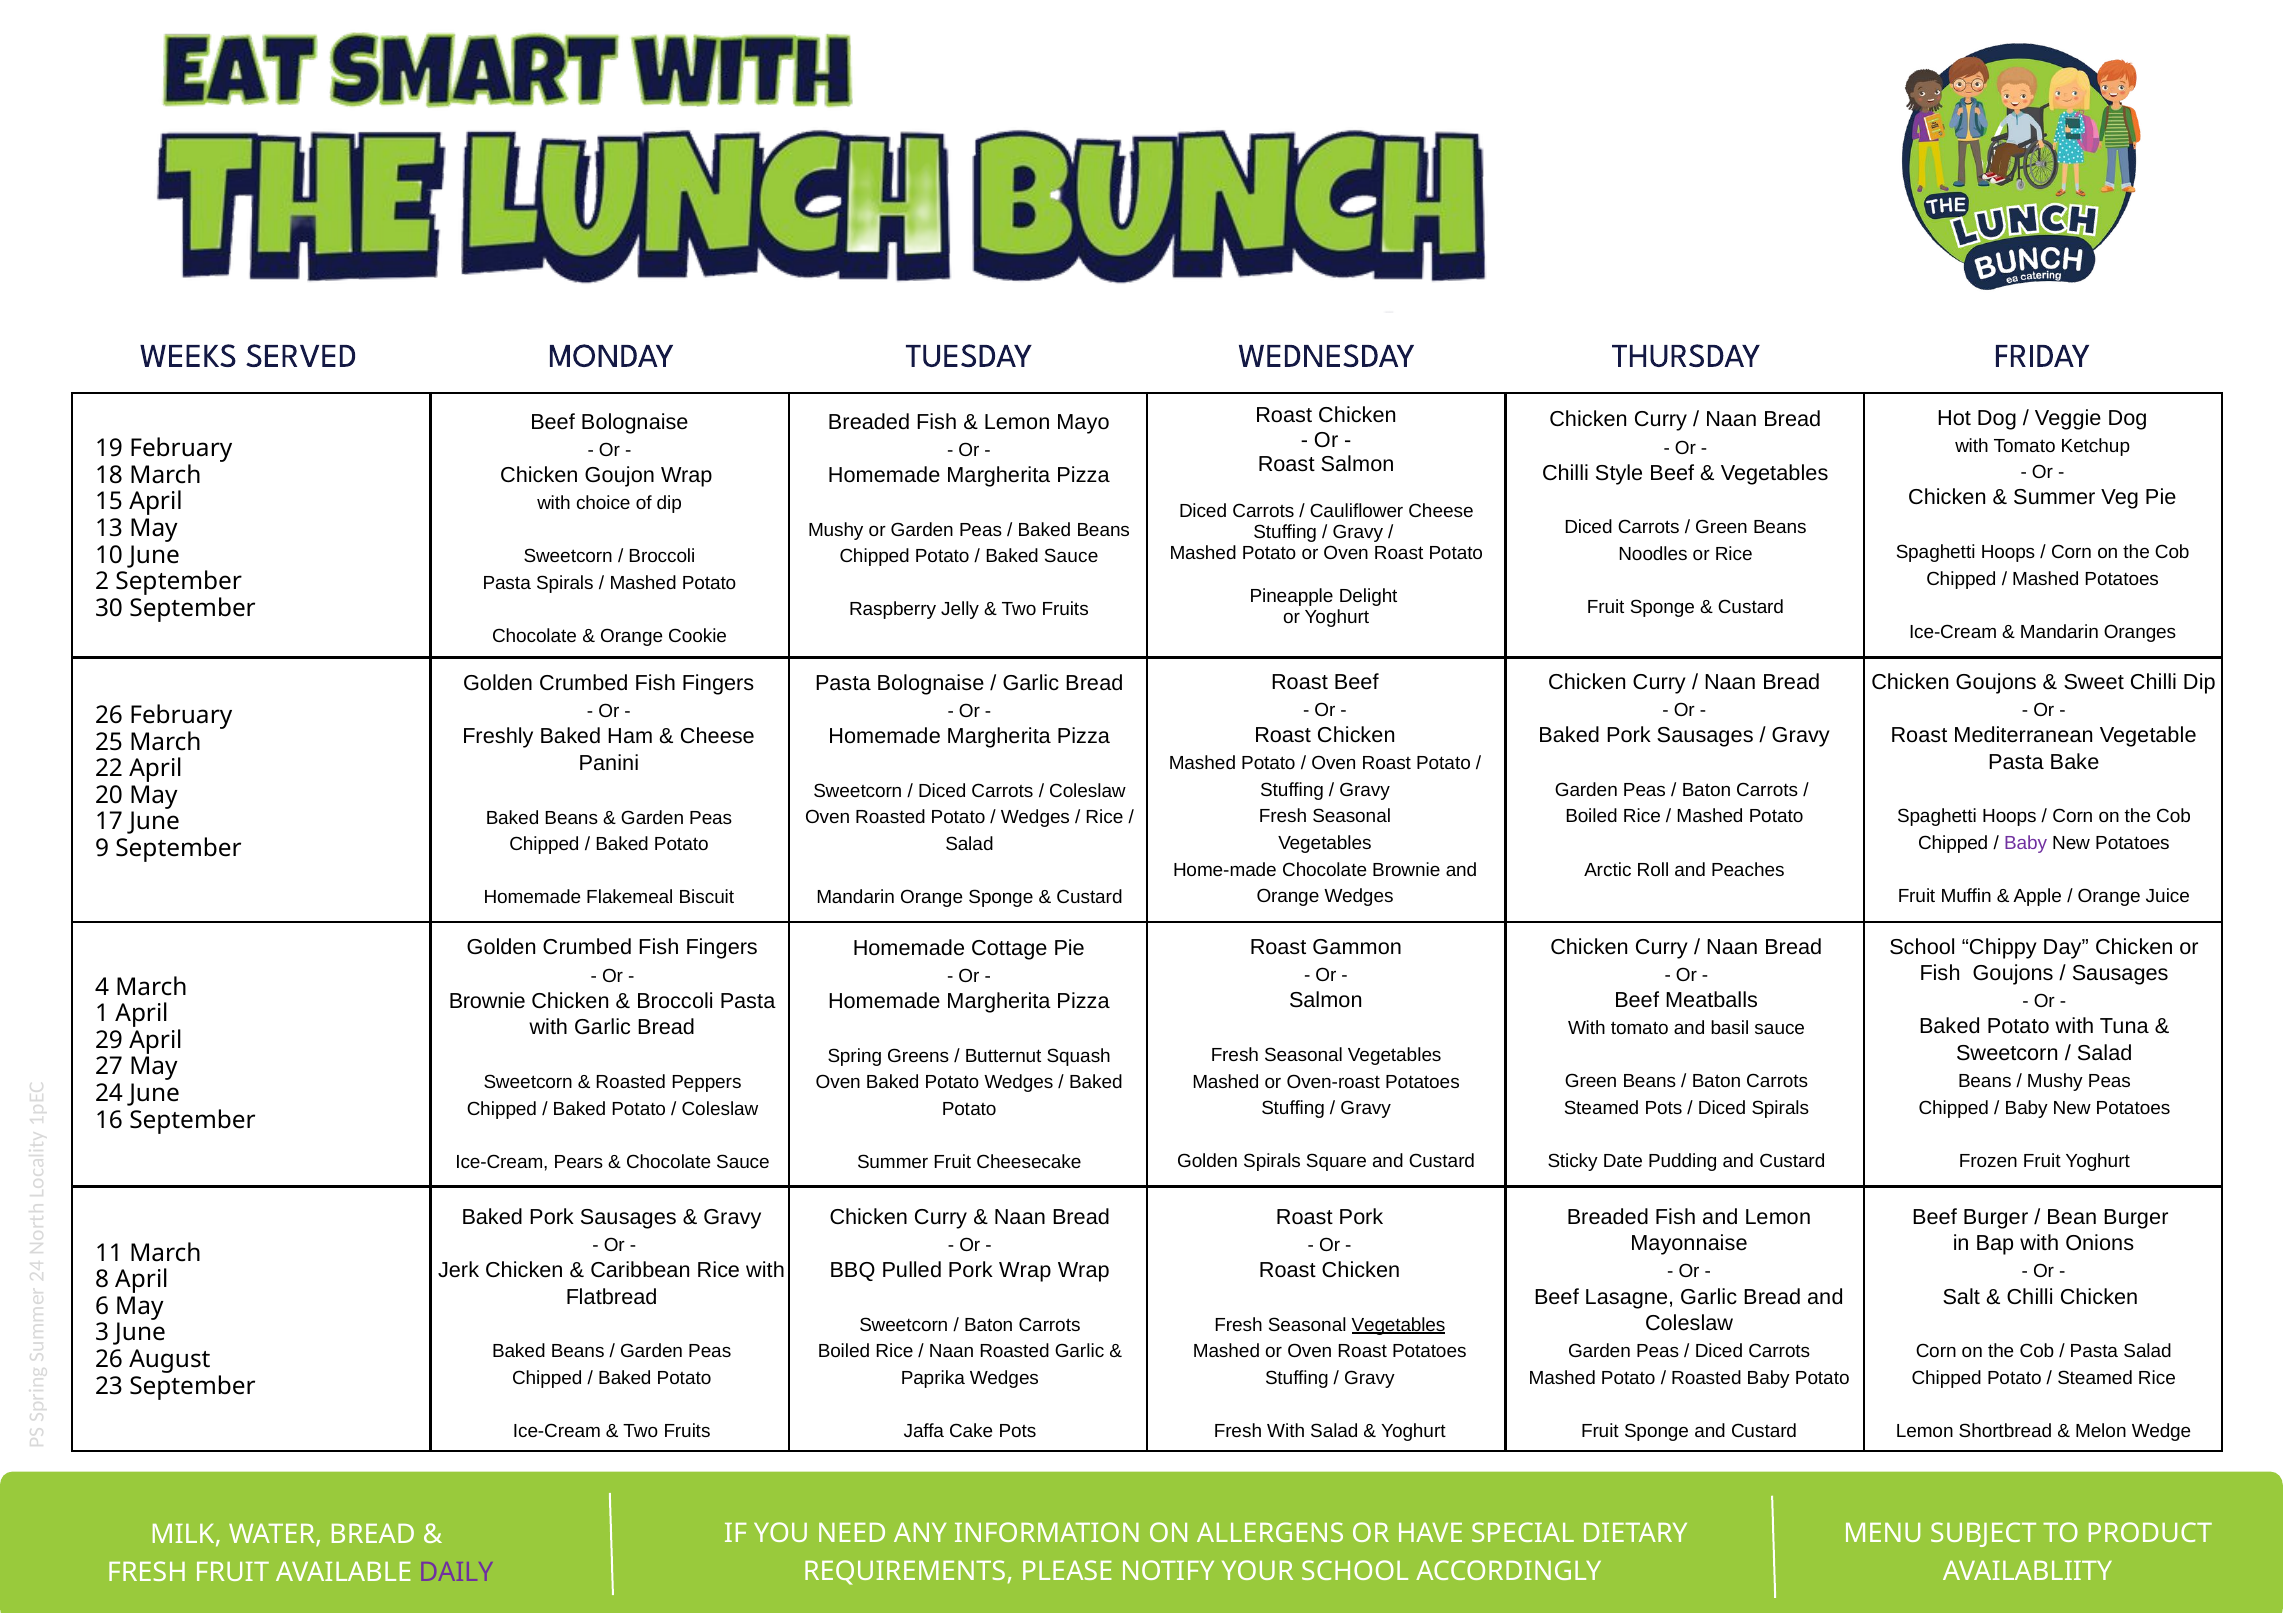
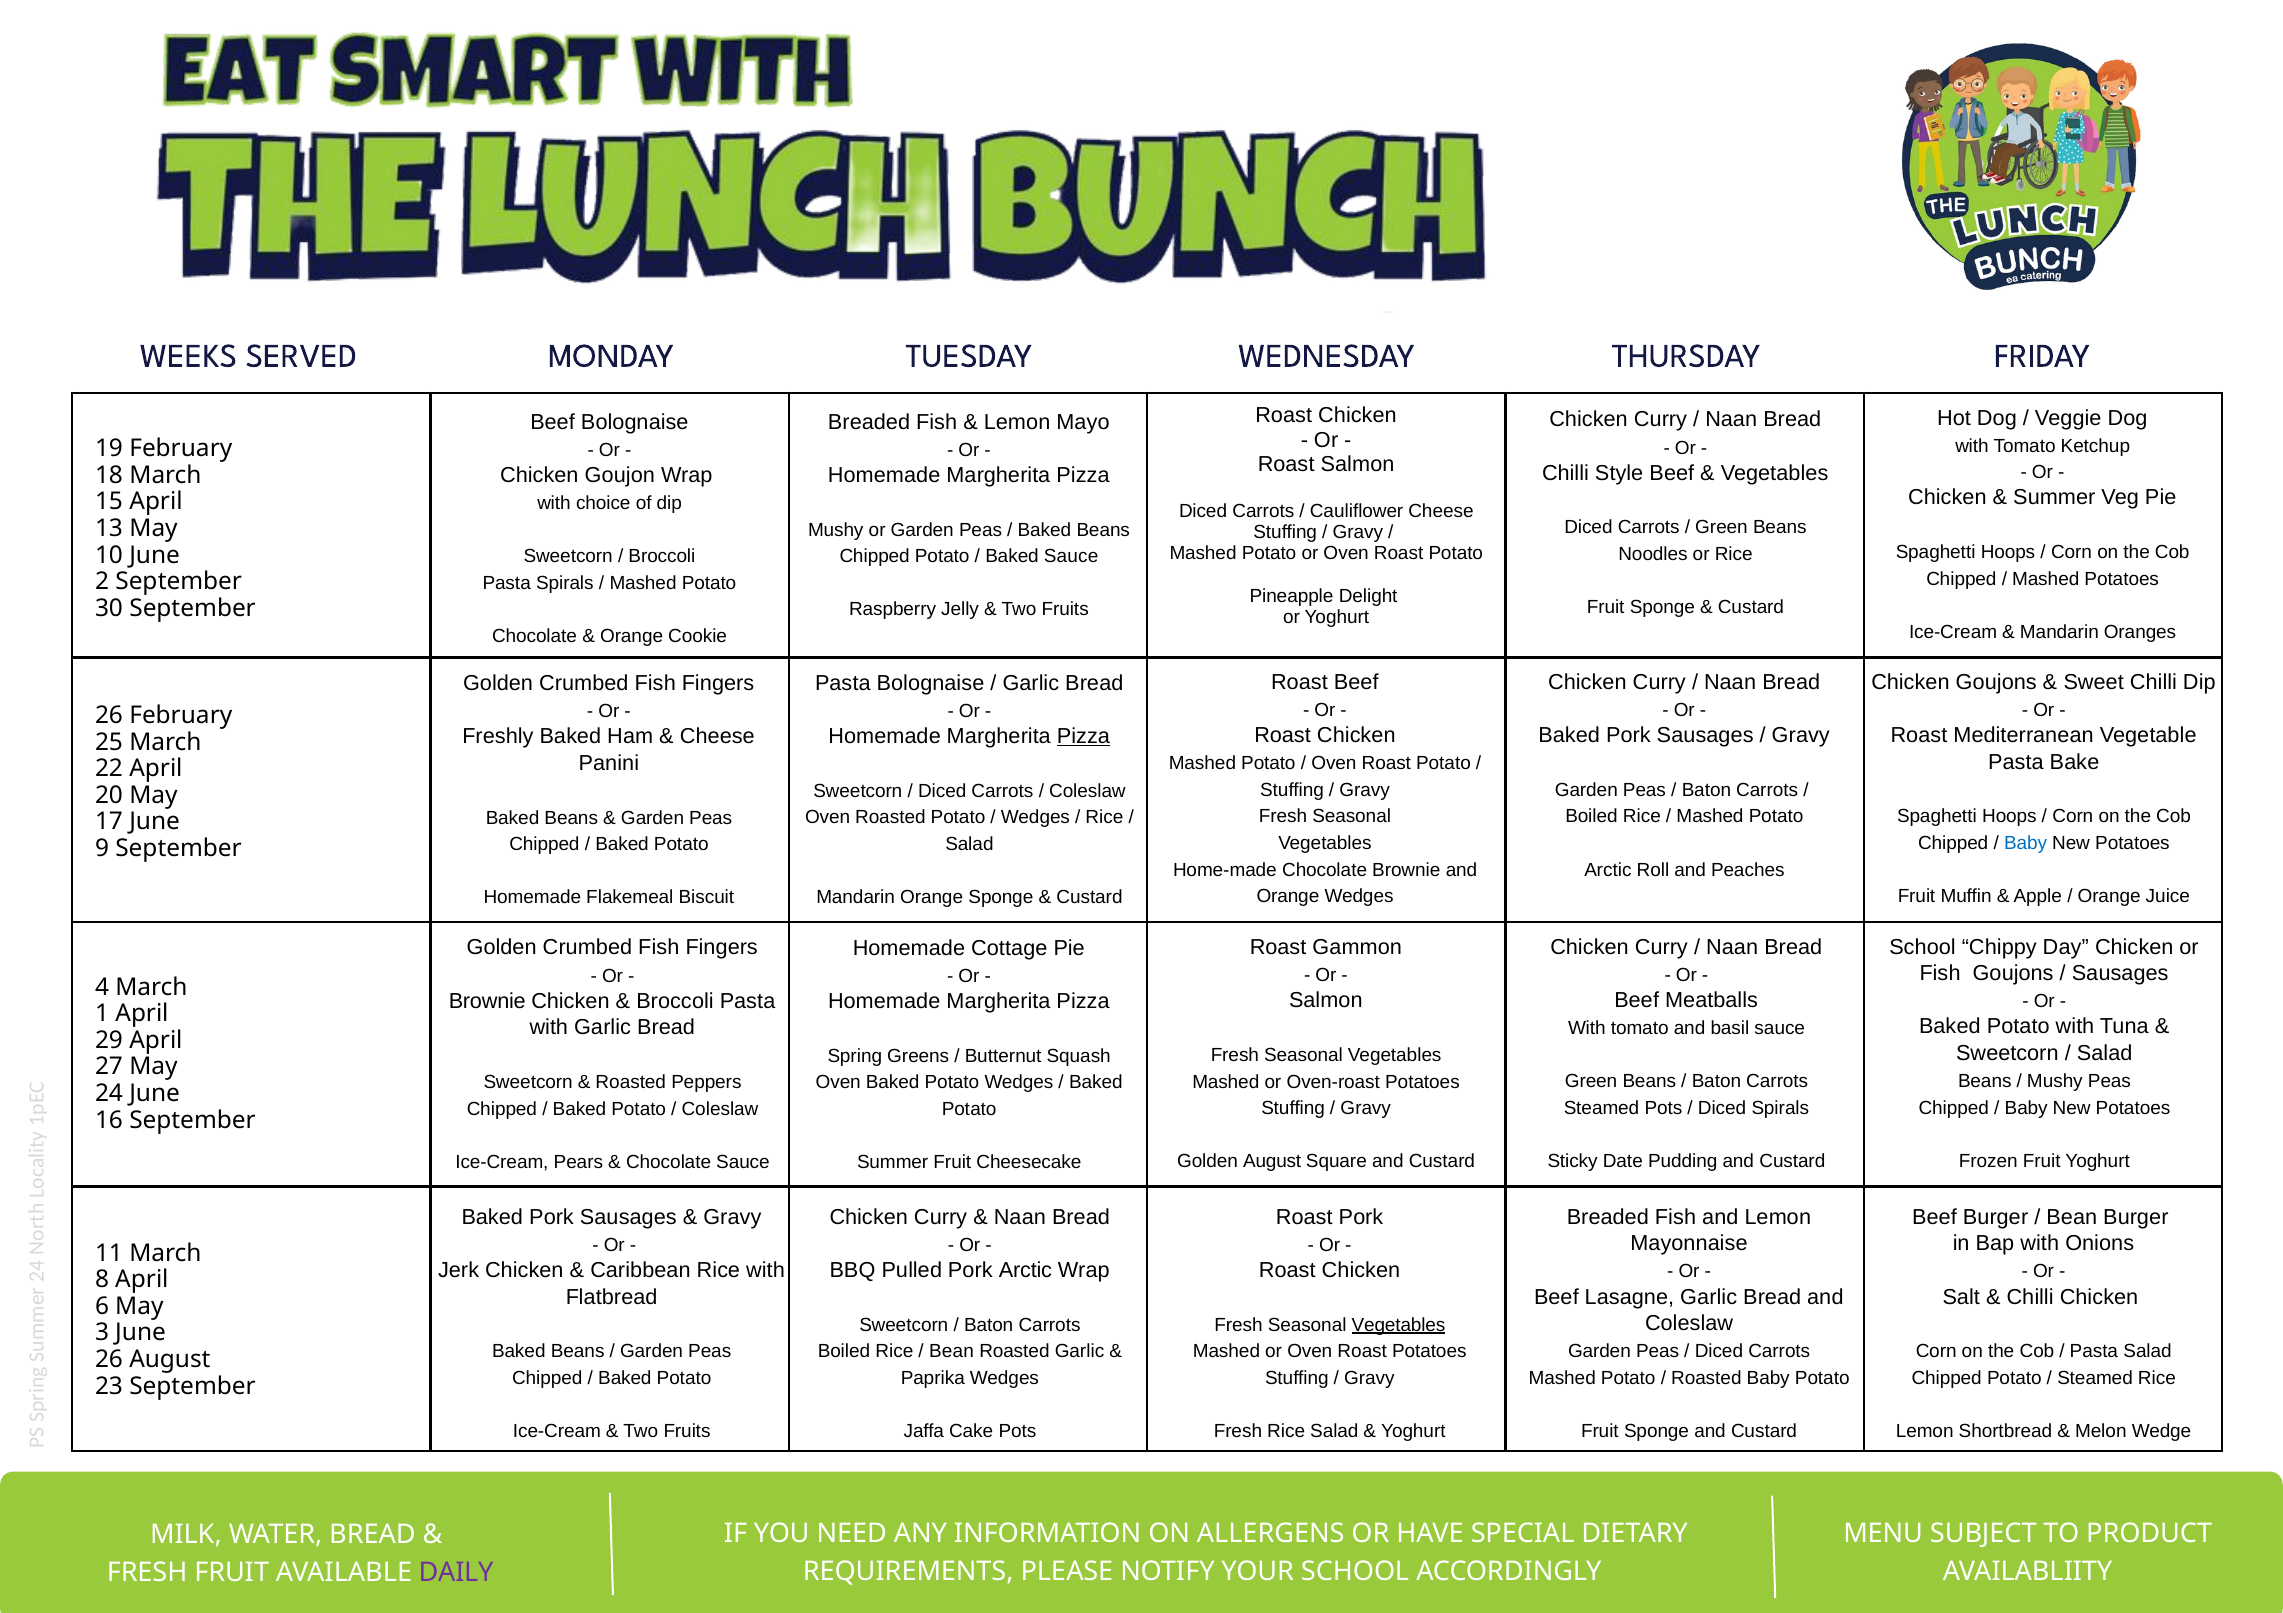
Pizza at (1083, 737) underline: none -> present
Baby at (2026, 843) colour: purple -> blue
Golden Spirals: Spirals -> August
Pork Wrap: Wrap -> Arctic
Naan at (952, 1352): Naan -> Bean
Fresh With: With -> Rice
